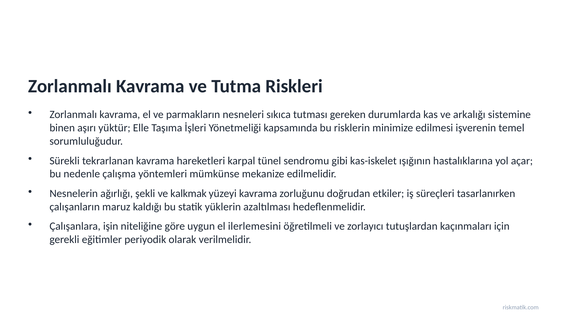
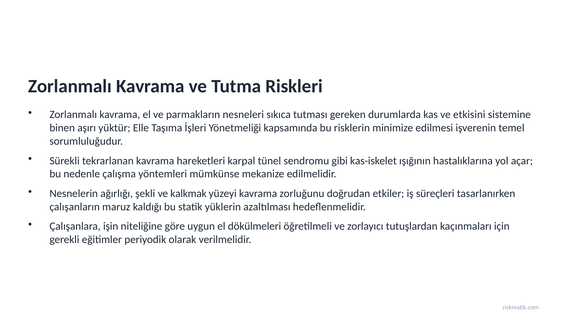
arkalığı: arkalığı -> etkisini
ilerlemesini: ilerlemesini -> dökülmeleri
